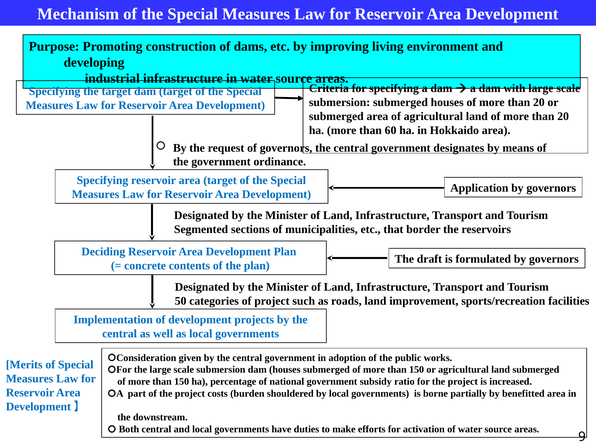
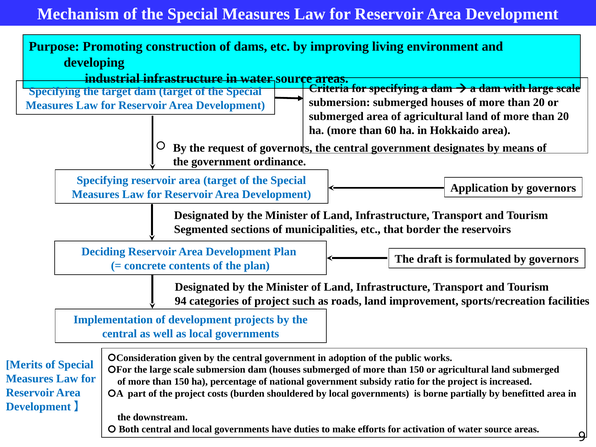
50: 50 -> 94
